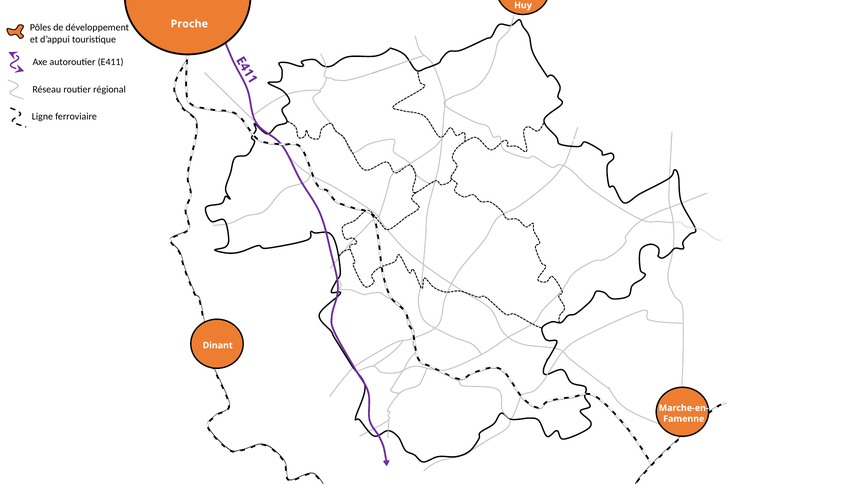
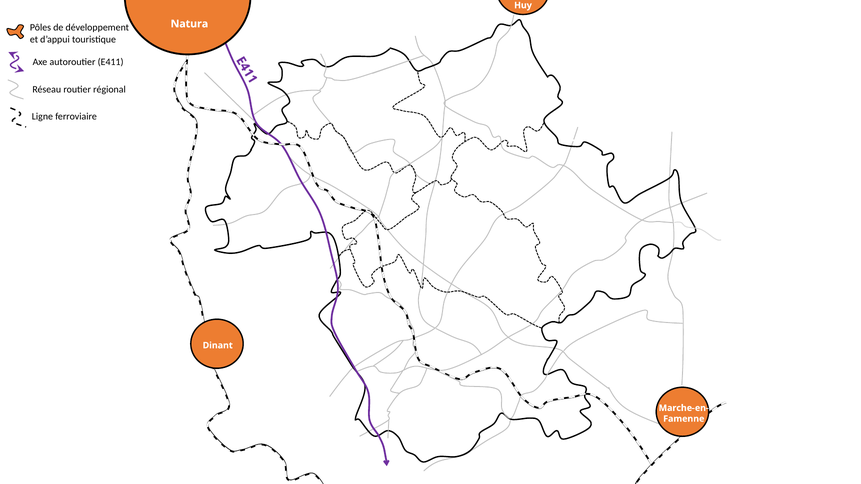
Proche: Proche -> Natura
